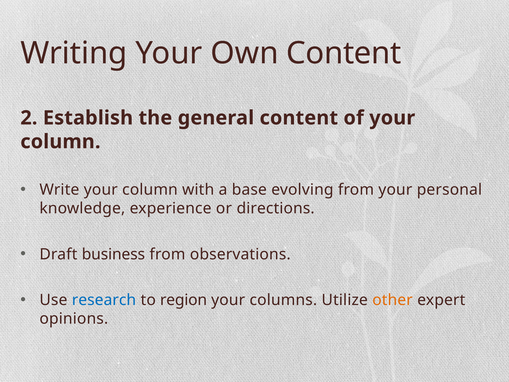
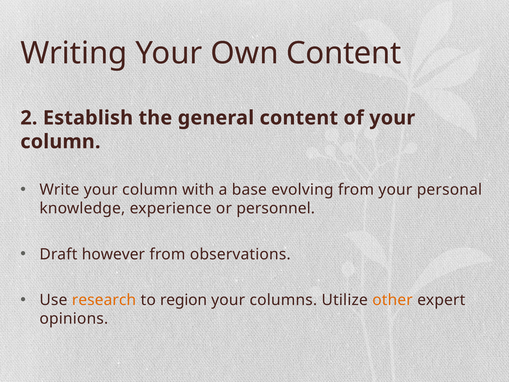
directions: directions -> personnel
business: business -> however
research colour: blue -> orange
